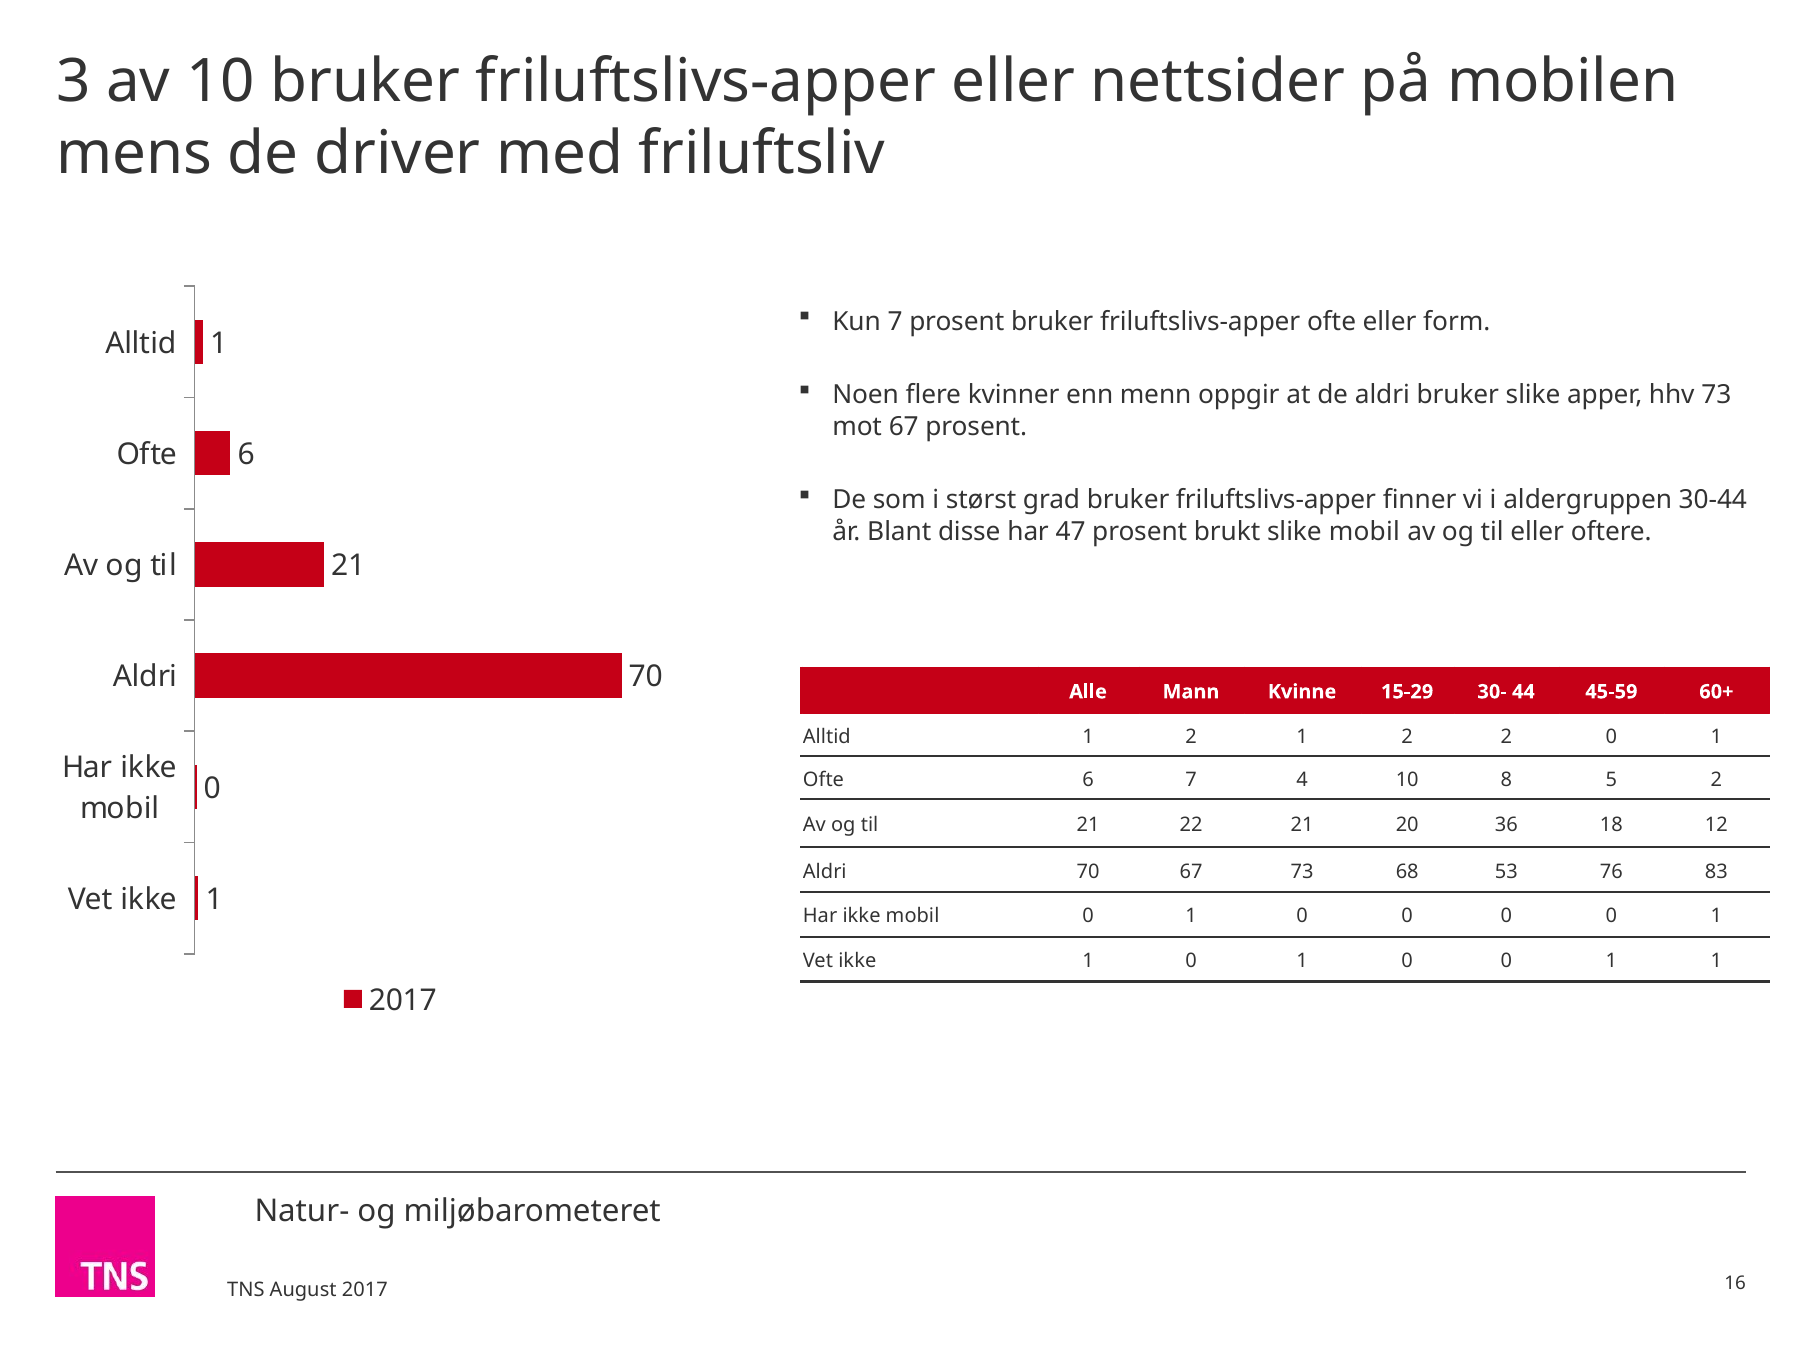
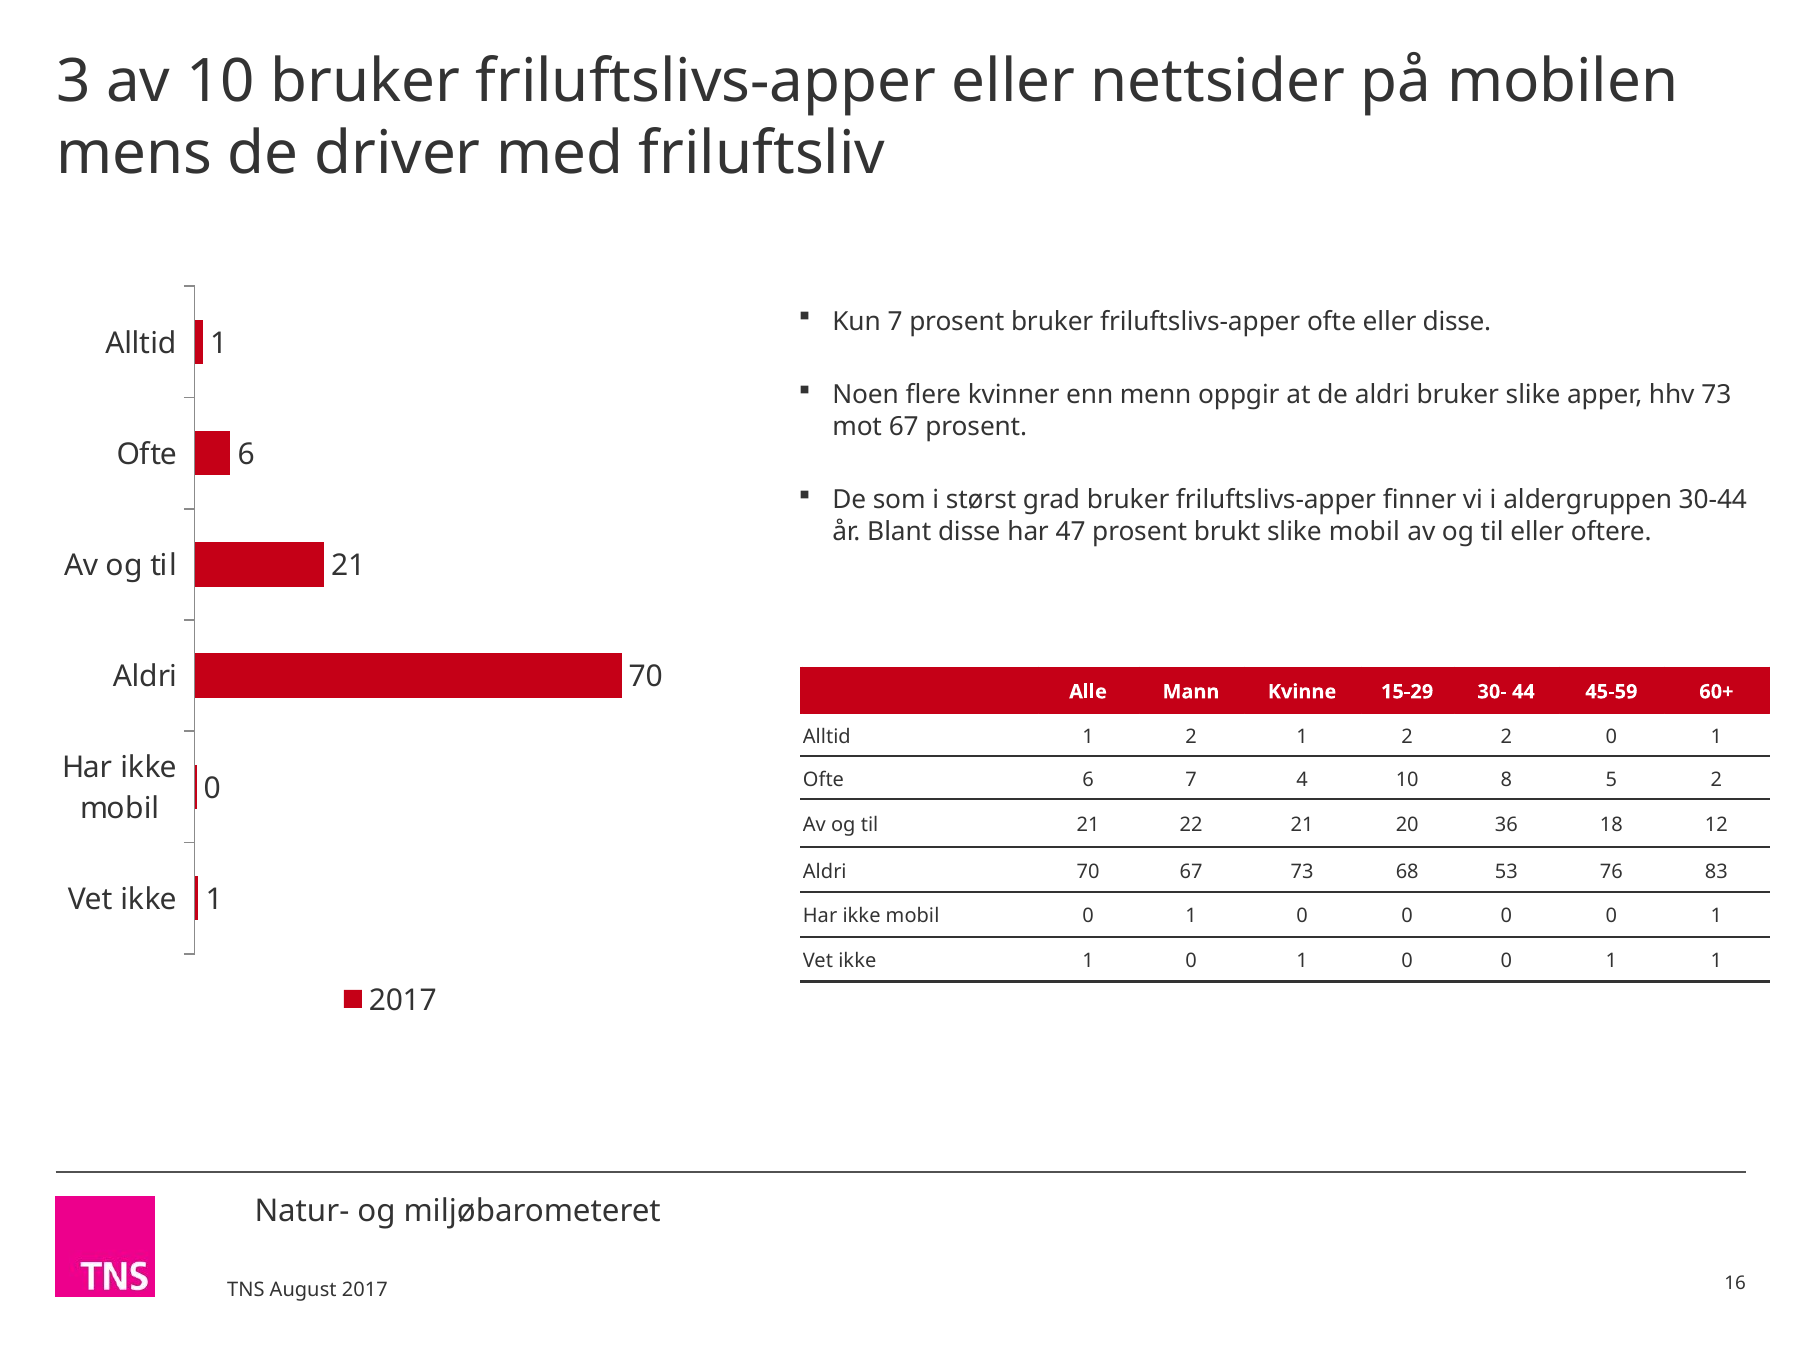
eller form: form -> disse
